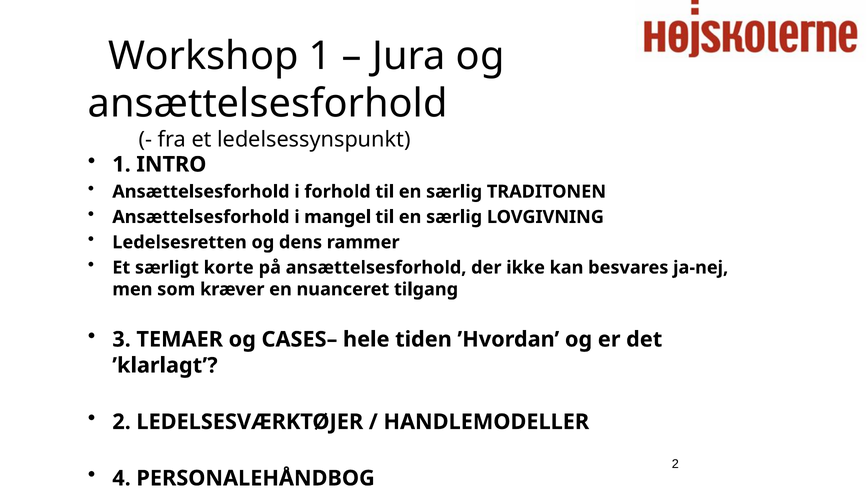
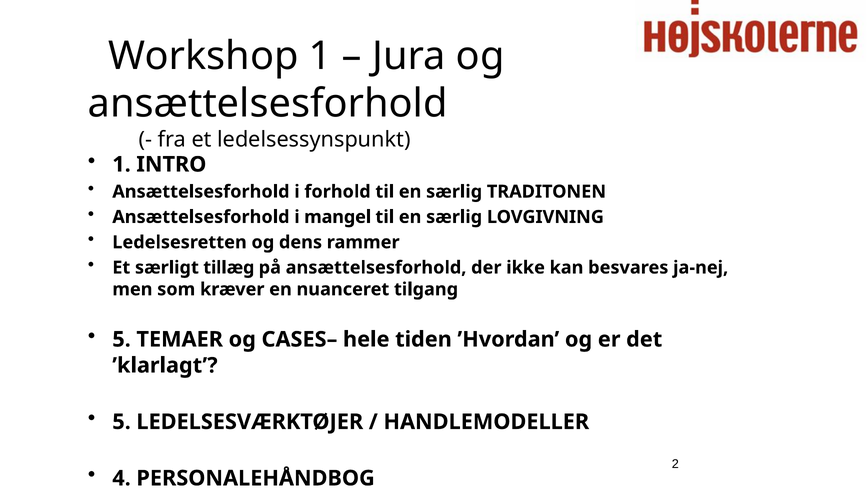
korte: korte -> tillæg
3 at (122, 340): 3 -> 5
2 at (122, 422): 2 -> 5
